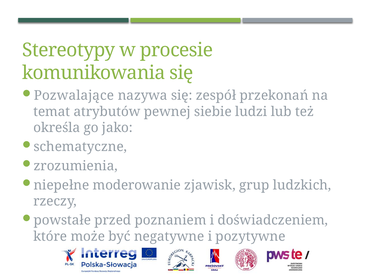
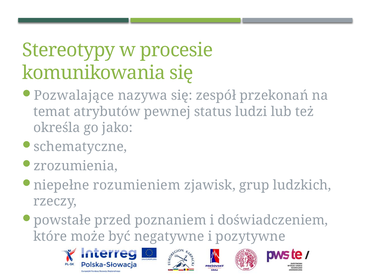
siebie: siebie -> status
moderowanie: moderowanie -> rozumieniem
